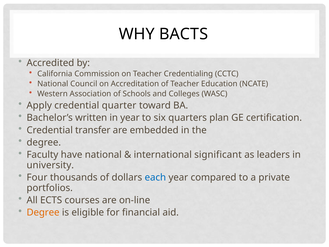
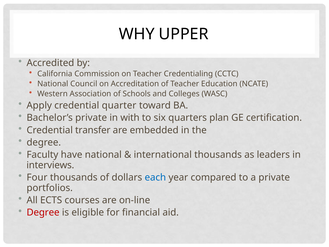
BACTS: BACTS -> UPPER
Bachelor’s written: written -> private
in year: year -> with
international significant: significant -> thousands
university: university -> interviews
Degree at (43, 212) colour: orange -> red
